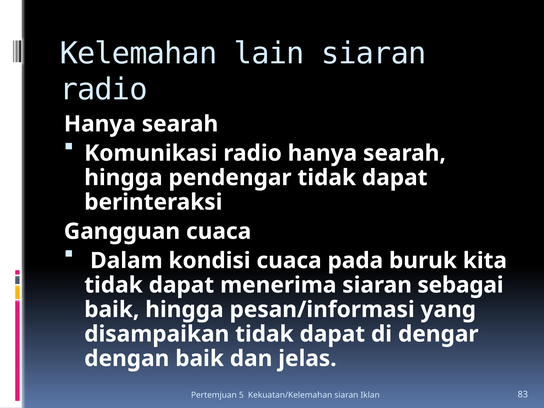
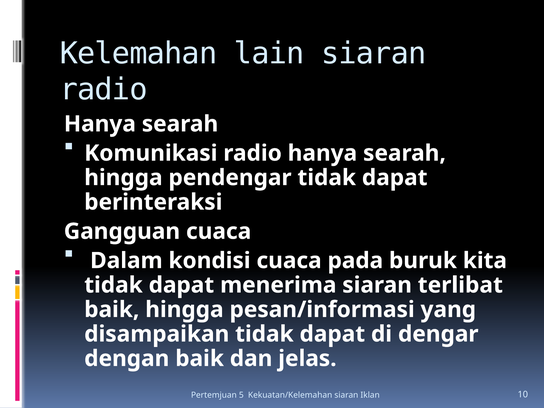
sebagai: sebagai -> terlibat
83: 83 -> 10
